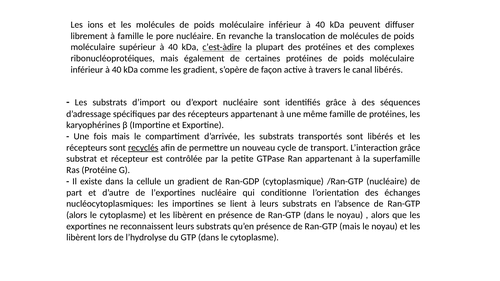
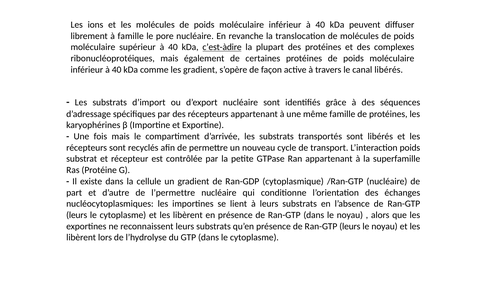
recyclés underline: present -> none
L’interaction grâce: grâce -> poids
l’exportines: l’exportines -> l’permettre
alors at (77, 215): alors -> leurs
présence de Ran-GTP mais: mais -> leurs
